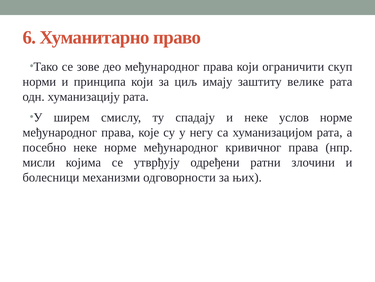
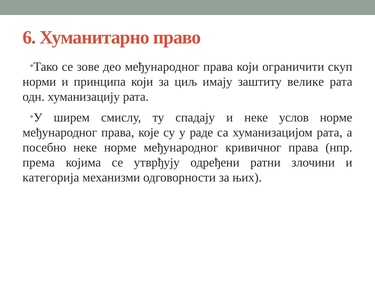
негу: негу -> раде
мисли: мисли -> према
болесници: болесници -> категорија
